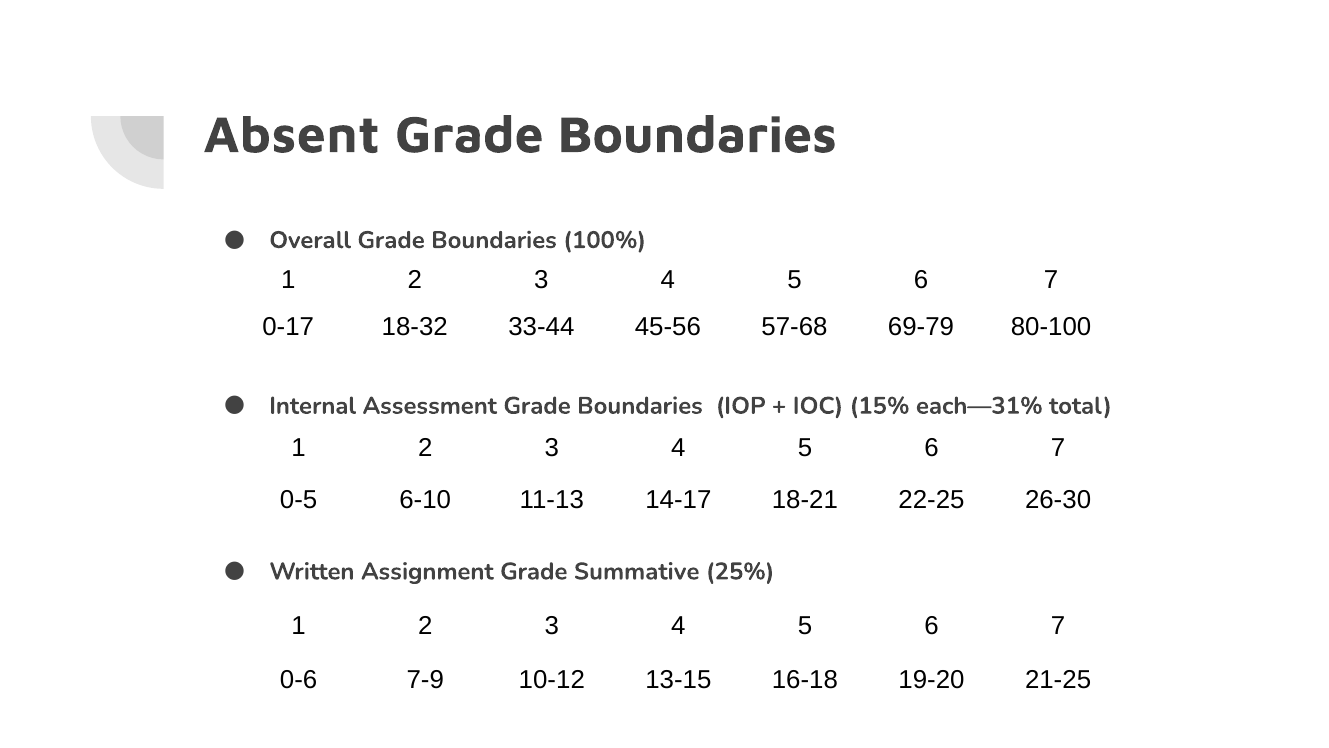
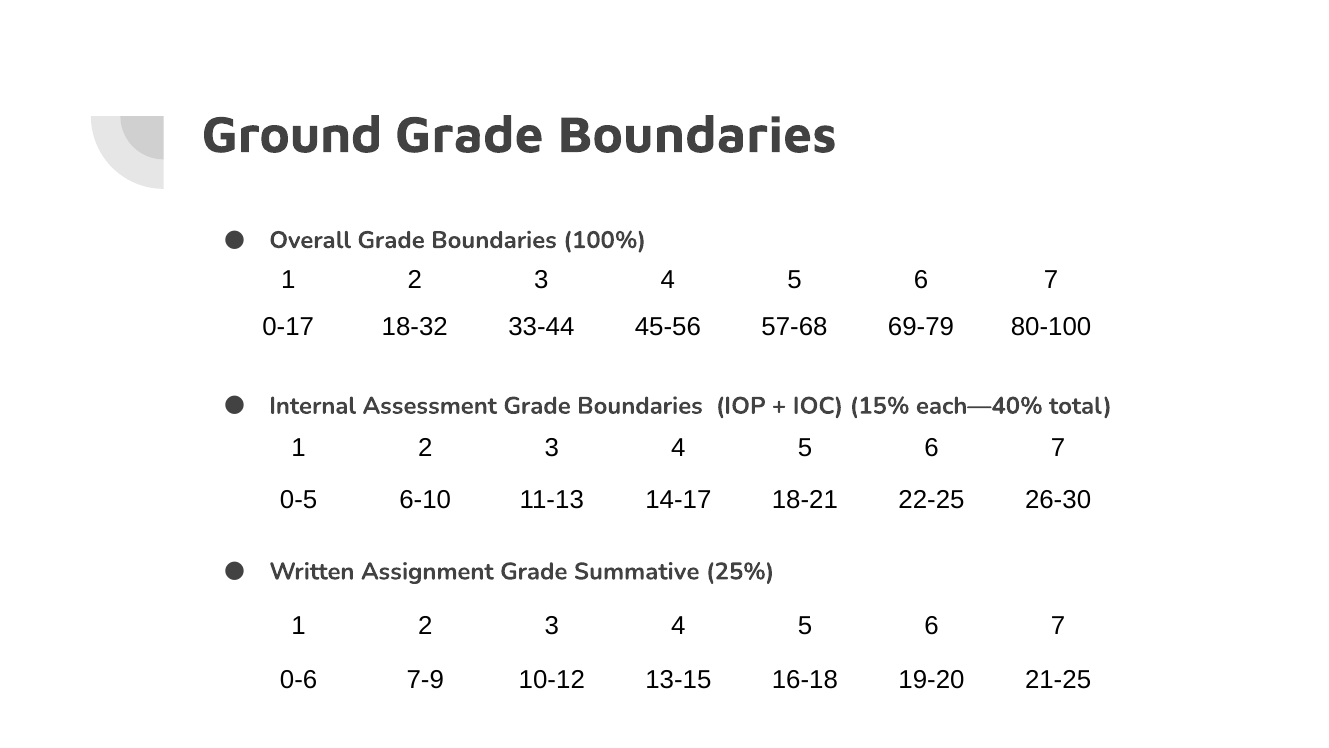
Absent: Absent -> Ground
each—31%: each—31% -> each—40%
